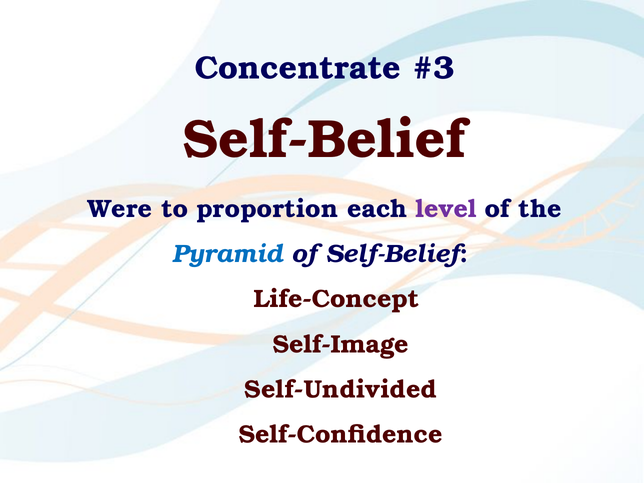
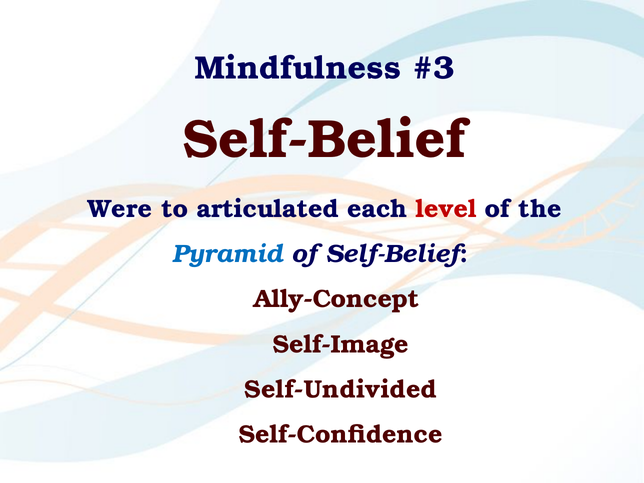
Concentrate: Concentrate -> Mindfulness
proportion: proportion -> articulated
level colour: purple -> red
Life-Concept: Life-Concept -> Ally-Concept
